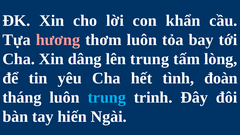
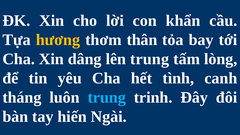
hương colour: pink -> yellow
thơm luôn: luôn -> thân
đoàn: đoàn -> canh
